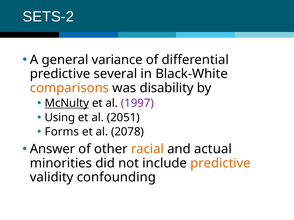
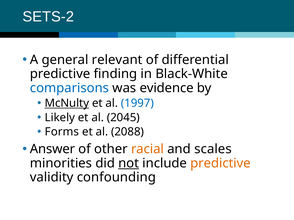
variance: variance -> relevant
several: several -> finding
comparisons colour: orange -> blue
disability: disability -> evidence
1997 colour: purple -> blue
Using: Using -> Likely
2051: 2051 -> 2045
2078: 2078 -> 2088
actual: actual -> scales
not underline: none -> present
